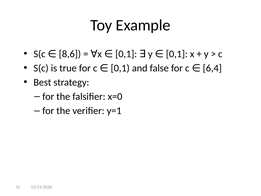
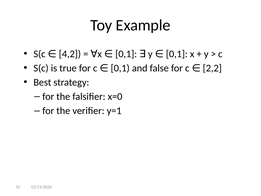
8,6: 8,6 -> 4,2
6,4: 6,4 -> 2,2
